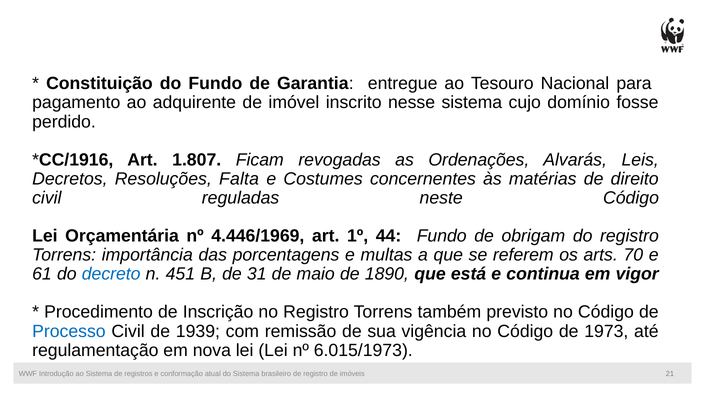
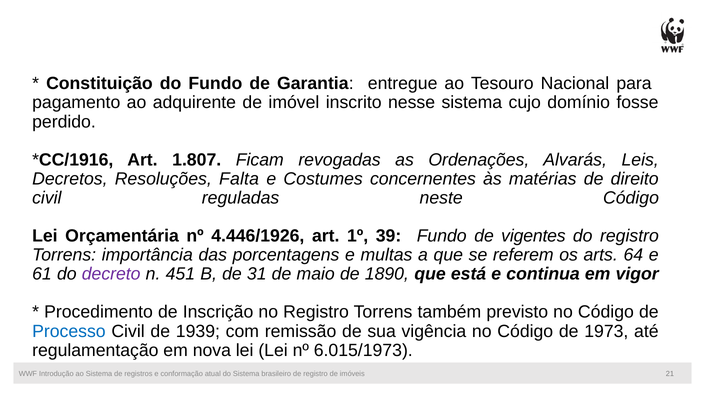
4.446/1969: 4.446/1969 -> 4.446/1926
44: 44 -> 39
obrigam: obrigam -> vigentes
70: 70 -> 64
decreto colour: blue -> purple
